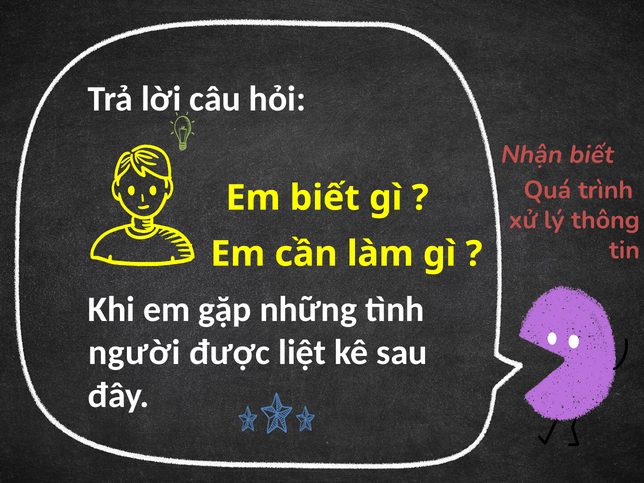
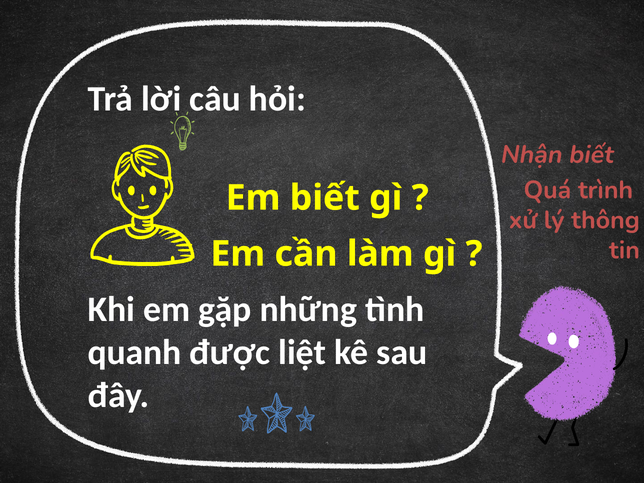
người: người -> quanh
